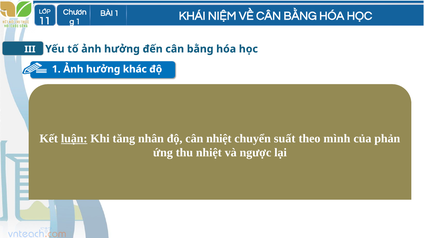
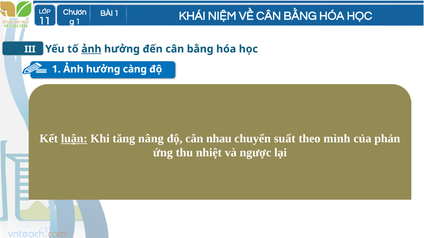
ảnh at (91, 49) underline: none -> present
khác: khác -> càng
nhân: nhân -> nâng
cân nhiệt: nhiệt -> nhau
